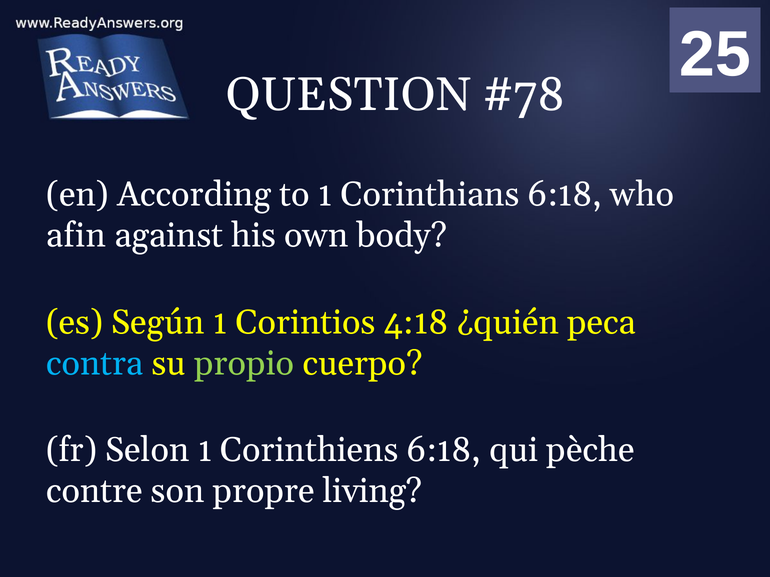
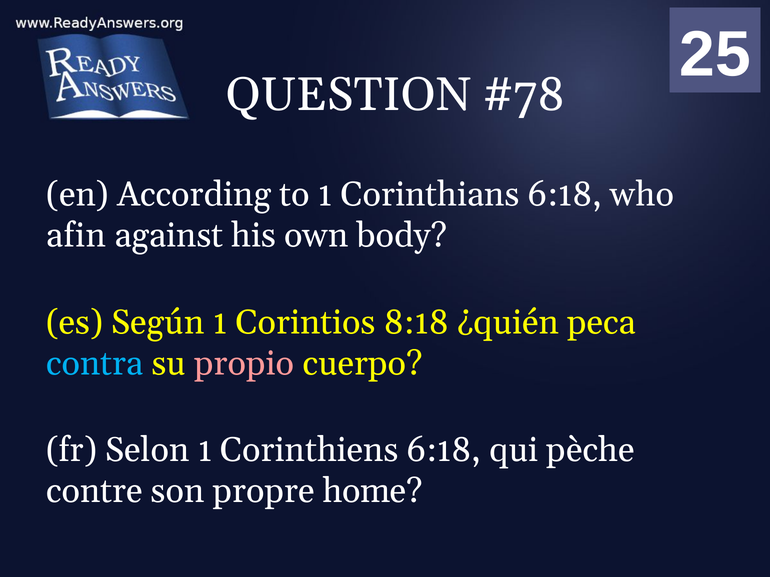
4:18: 4:18 -> 8:18
propio colour: light green -> pink
living: living -> home
